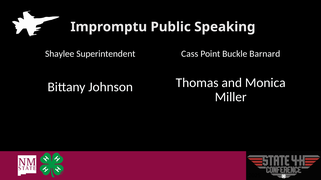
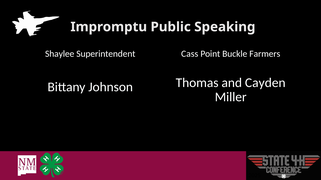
Barnard: Barnard -> Farmers
Monica: Monica -> Cayden
